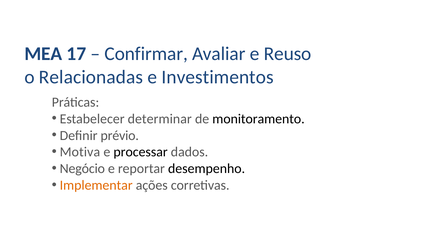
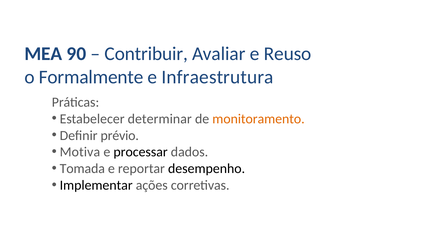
17: 17 -> 90
Confirmar: Confirmar -> Contribuir
Relacionadas: Relacionadas -> Formalmente
Investimentos: Investimentos -> Infraestrutura
monitoramento colour: black -> orange
Negócio: Negócio -> Tomada
Implementar colour: orange -> black
